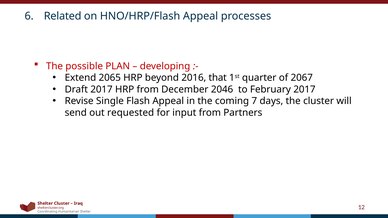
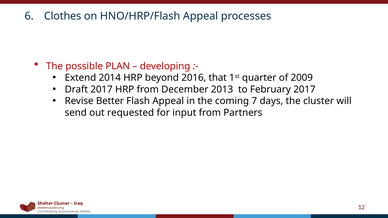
Related: Related -> Clothes
2065: 2065 -> 2014
2067: 2067 -> 2009
2046: 2046 -> 2013
Single: Single -> Better
